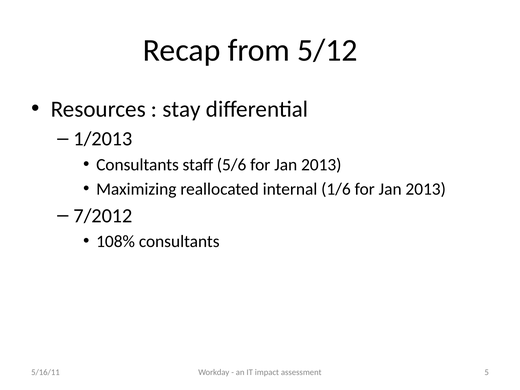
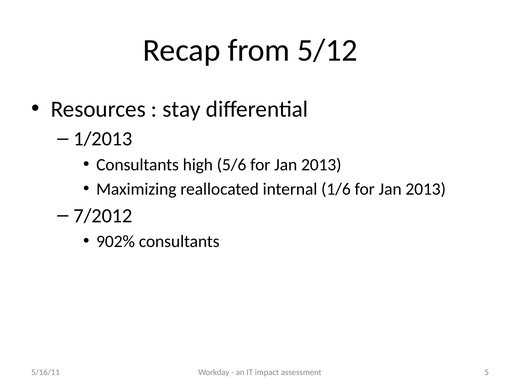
staff: staff -> high
108%: 108% -> 902%
